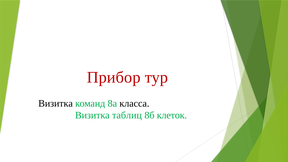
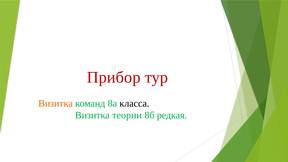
Визитка at (56, 103) colour: black -> orange
таблиц: таблиц -> теории
клеток: клеток -> редкая
